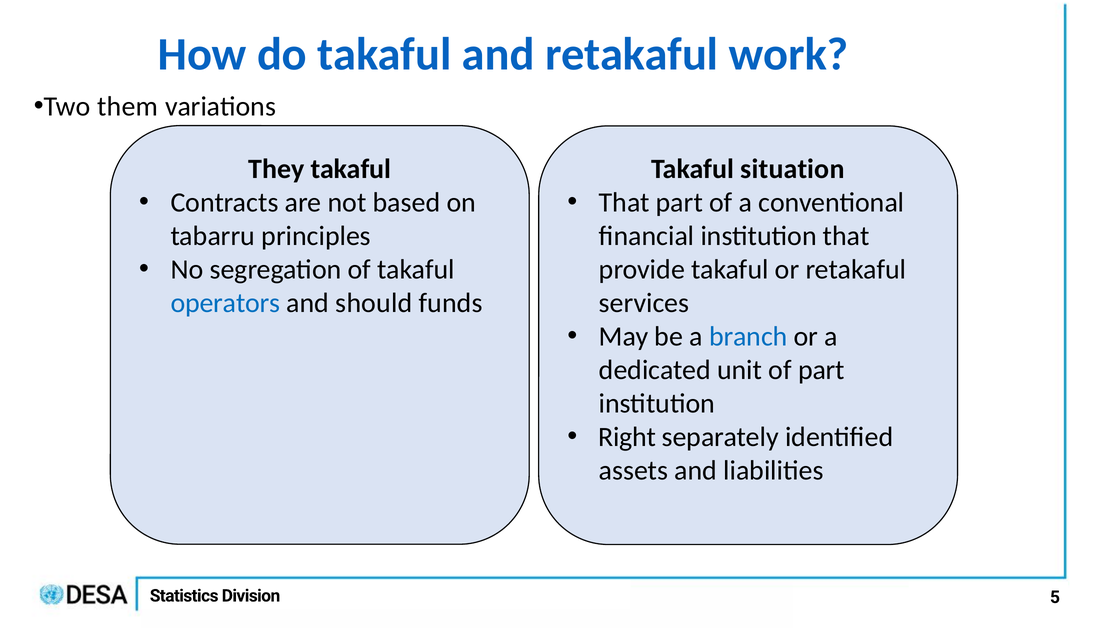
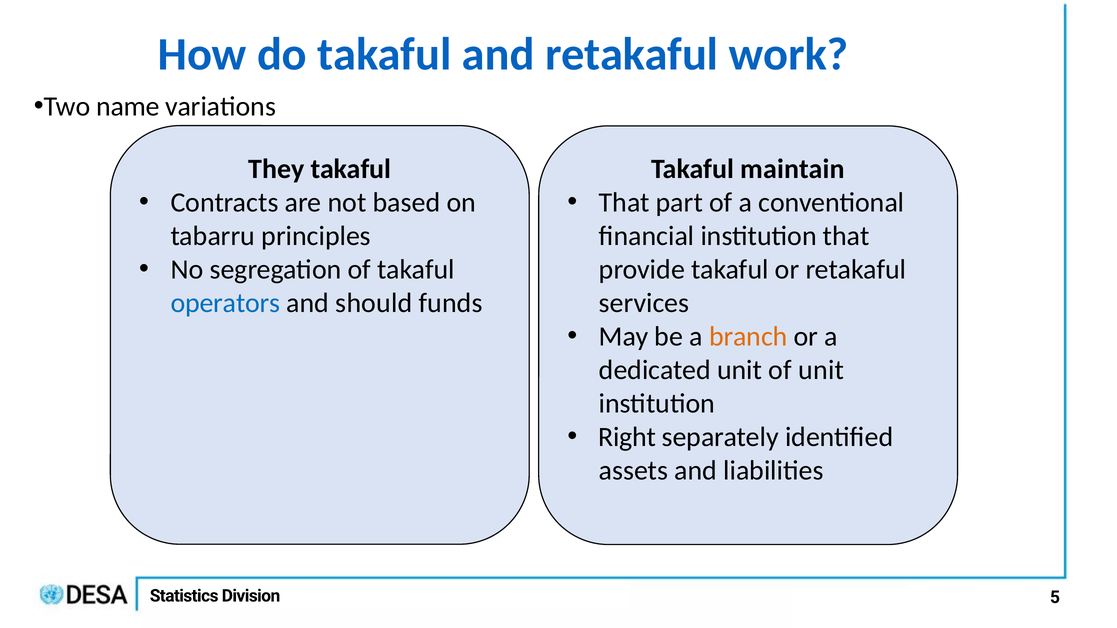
them: them -> name
situation: situation -> maintain
branch colour: blue -> orange
of part: part -> unit
